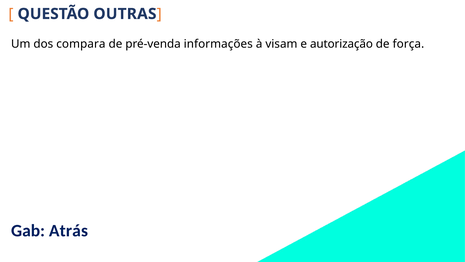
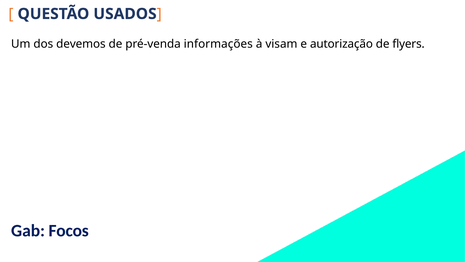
OUTRAS: OUTRAS -> USADOS
compara: compara -> devemos
força: força -> flyers
Atrás: Atrás -> Focos
